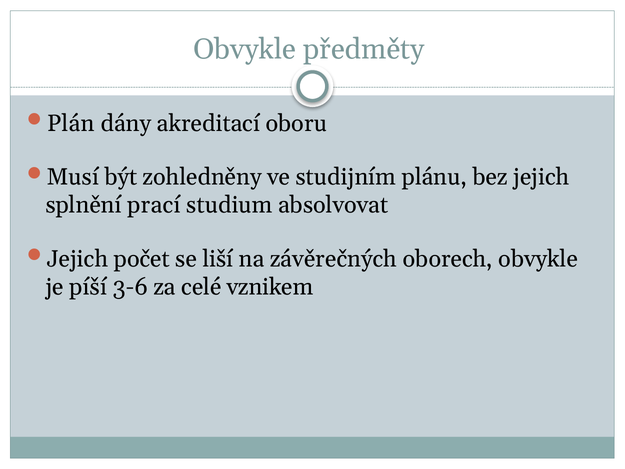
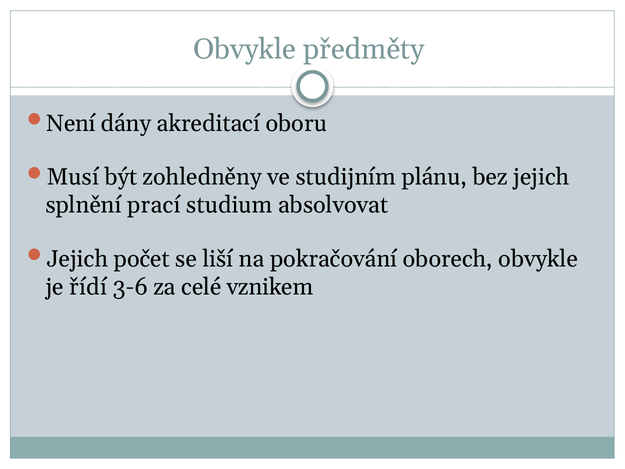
Plán: Plán -> Není
závěrečných: závěrečných -> pokračování
píší: píší -> řídí
